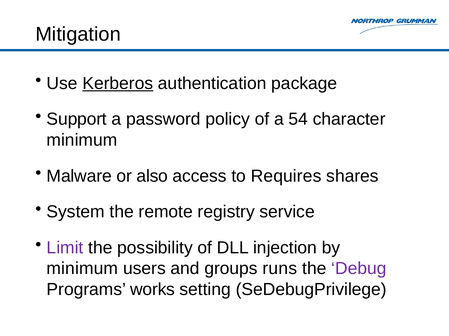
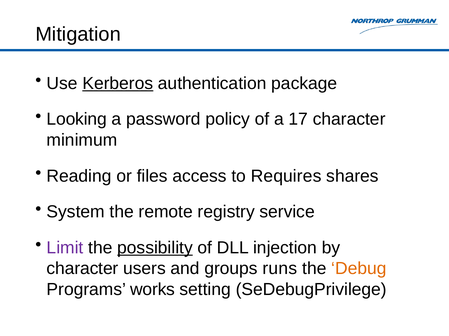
Support: Support -> Looking
54: 54 -> 17
Malware: Malware -> Reading
also: also -> files
possibility underline: none -> present
minimum at (82, 269): minimum -> character
Debug colour: purple -> orange
